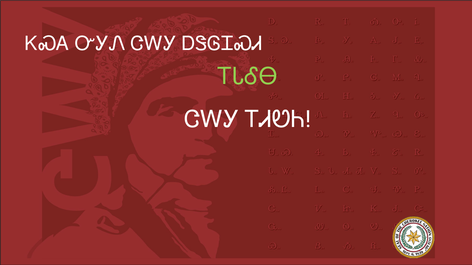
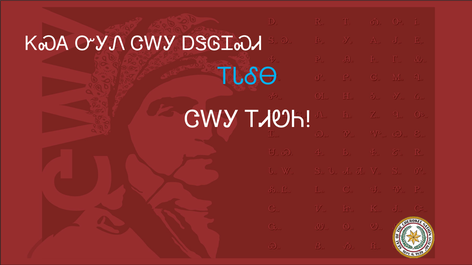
ᎢᏓᎴᎾ colour: light green -> light blue
